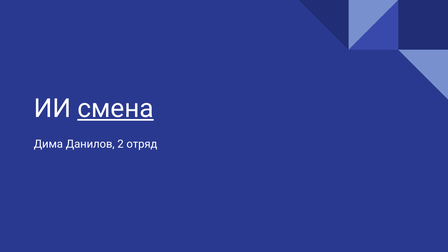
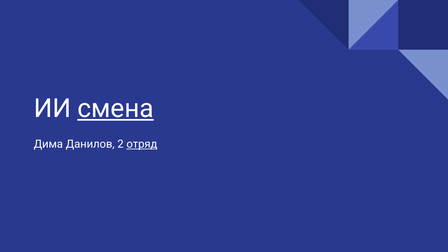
отряд underline: none -> present
